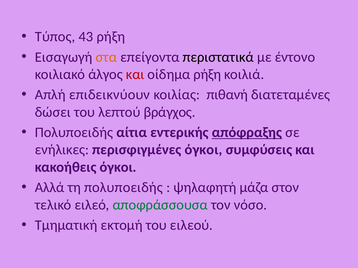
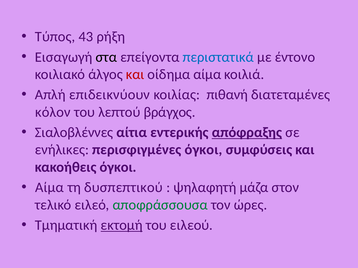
στα colour: orange -> black
περιστατικά colour: black -> blue
οίδημα ρήξη: ρήξη -> αίμα
δώσει: δώσει -> κόλον
Πολυποειδής at (74, 133): Πολυποειδής -> Σιαλοβλέννες
Αλλά at (50, 188): Αλλά -> Αίμα
τη πολυποειδής: πολυποειδής -> δυσπεπτικού
νόσο: νόσο -> ώρες
εκτομή underline: none -> present
